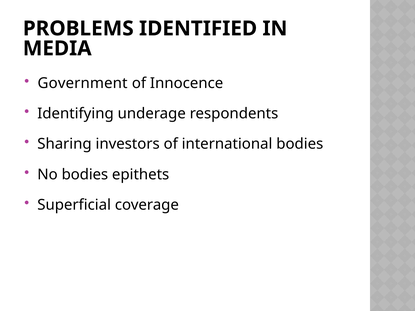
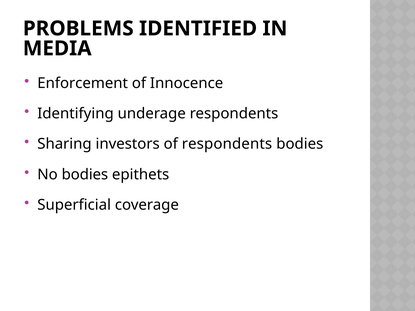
Government: Government -> Enforcement
of international: international -> respondents
